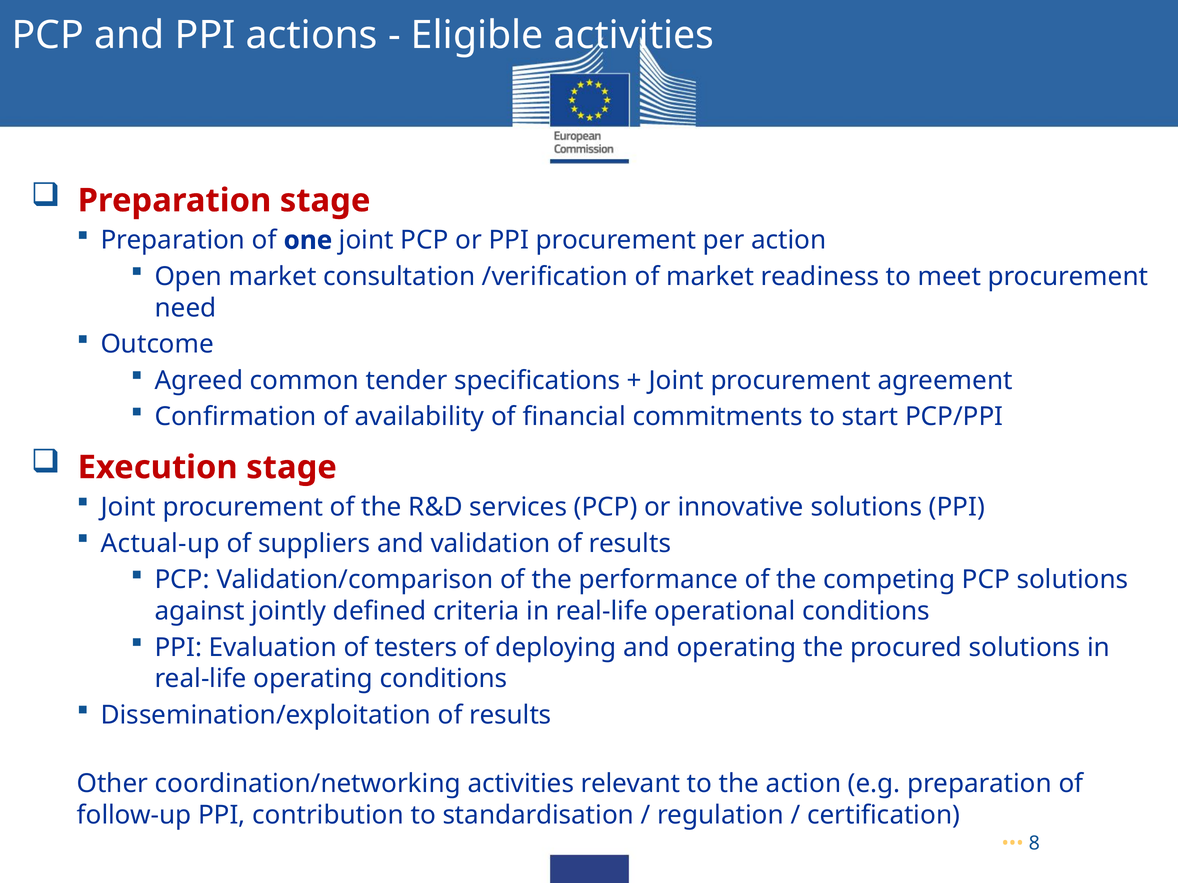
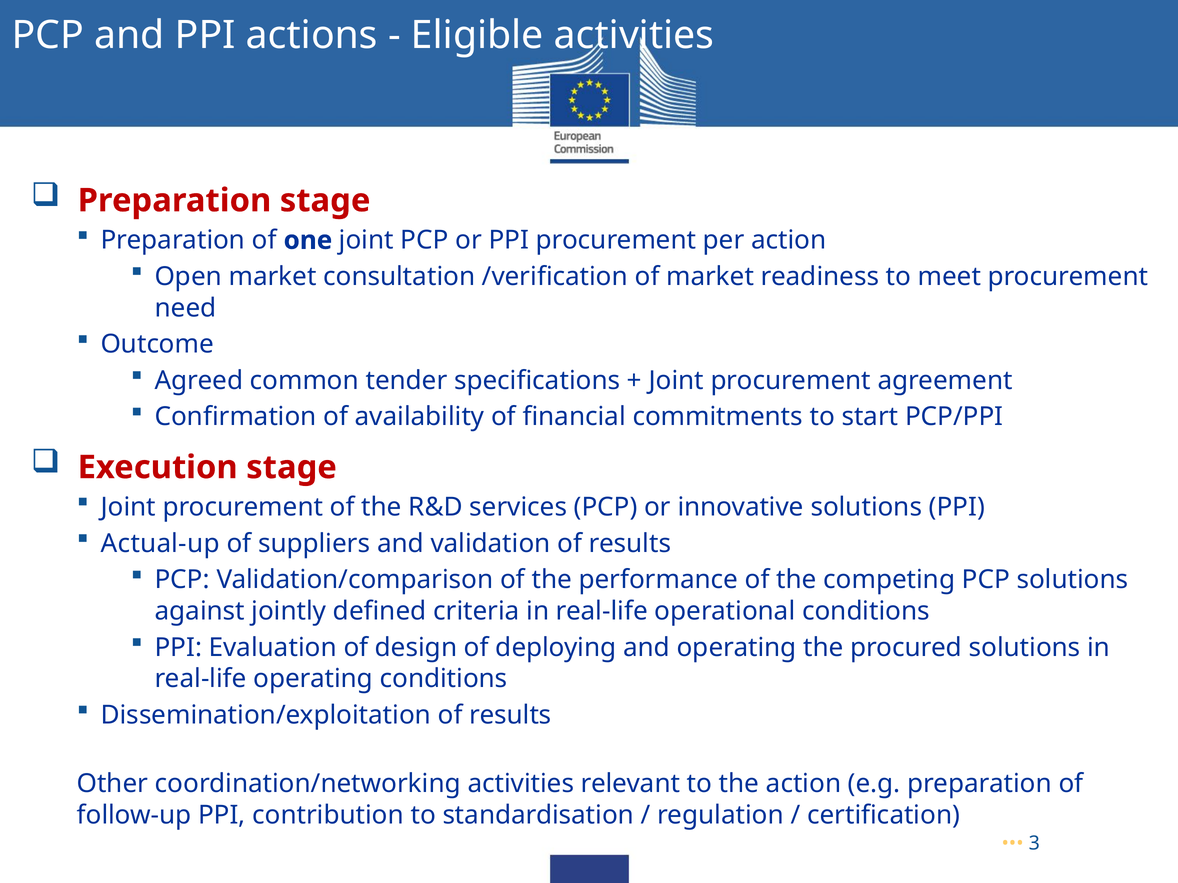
testers: testers -> design
8: 8 -> 3
